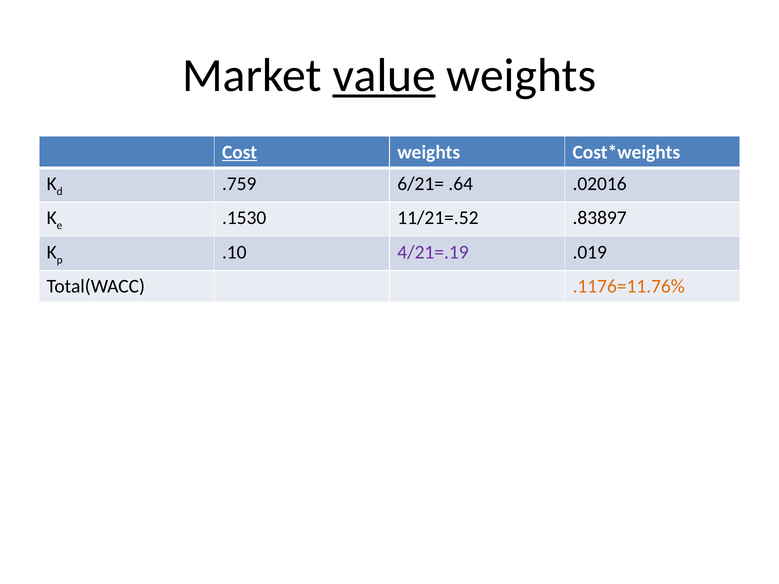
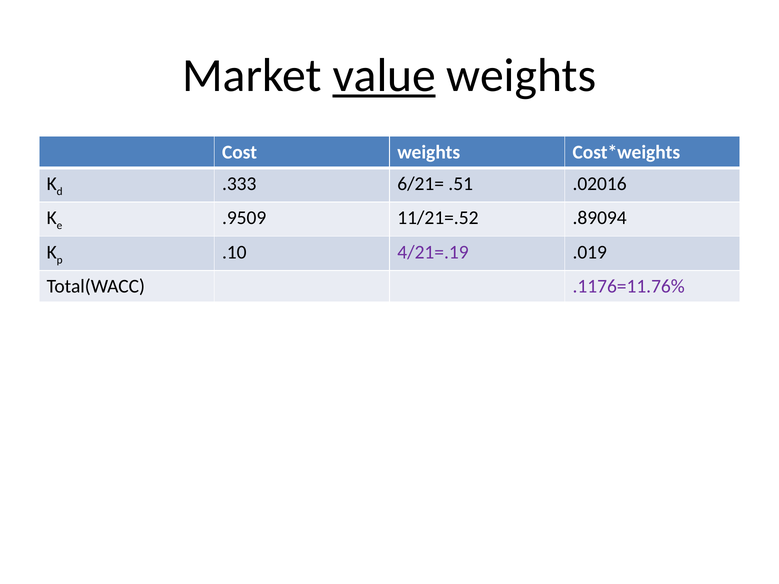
Cost underline: present -> none
.759: .759 -> .333
.64: .64 -> .51
.1530: .1530 -> .9509
.83897: .83897 -> .89094
.1176=11.76% colour: orange -> purple
